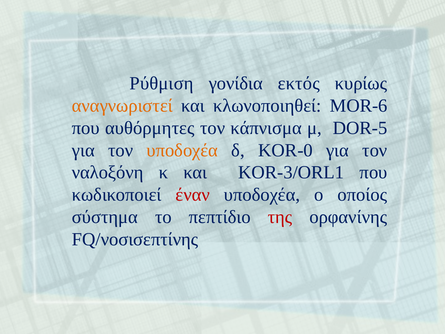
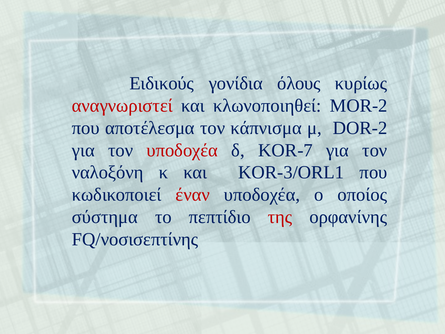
Ρύθμιση: Ρύθμιση -> Ειδικούς
εκτός: εκτός -> όλους
αναγνωριστεί colour: orange -> red
MOR-6: MOR-6 -> MOR-2
αυθόρμητες: αυθόρμητες -> αποτέλεσμα
DOR-5: DOR-5 -> DOR-2
υποδοχέα at (182, 150) colour: orange -> red
KOR-0: KOR-0 -> KOR-7
